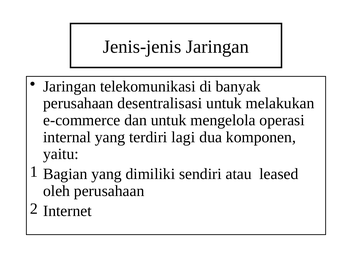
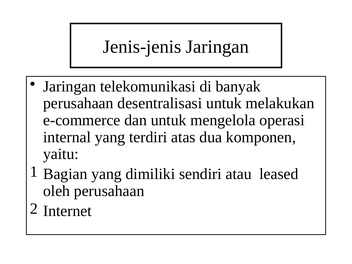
lagi: lagi -> atas
